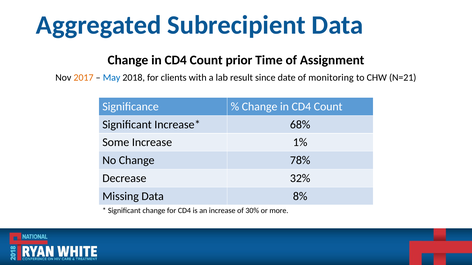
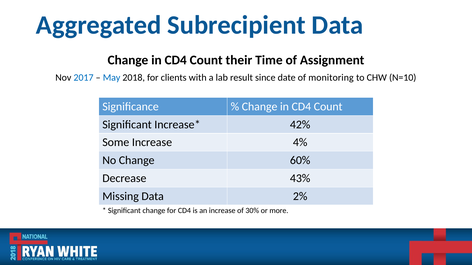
prior: prior -> their
2017 colour: orange -> blue
N=21: N=21 -> N=10
68%: 68% -> 42%
1%: 1% -> 4%
78%: 78% -> 60%
32%: 32% -> 43%
8%: 8% -> 2%
